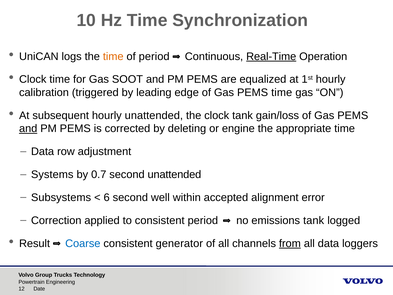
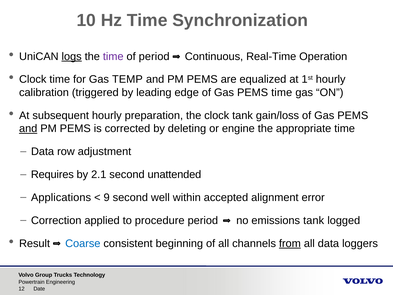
logs underline: none -> present
time at (113, 56) colour: orange -> purple
Real-Time underline: present -> none
SOOT: SOOT -> TEMP
hourly unattended: unattended -> preparation
Systems: Systems -> Requires
0.7: 0.7 -> 2.1
Subsystems: Subsystems -> Applications
6: 6 -> 9
to consistent: consistent -> procedure
generator: generator -> beginning
